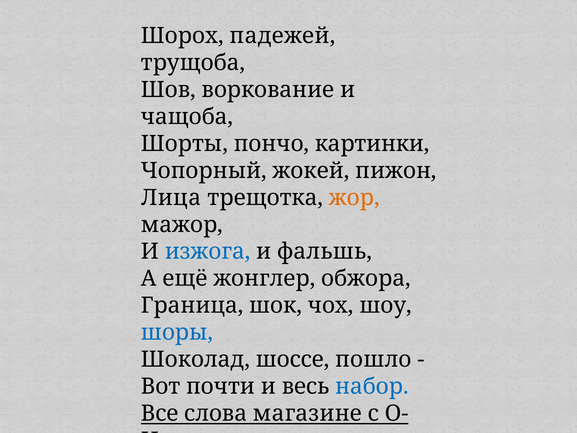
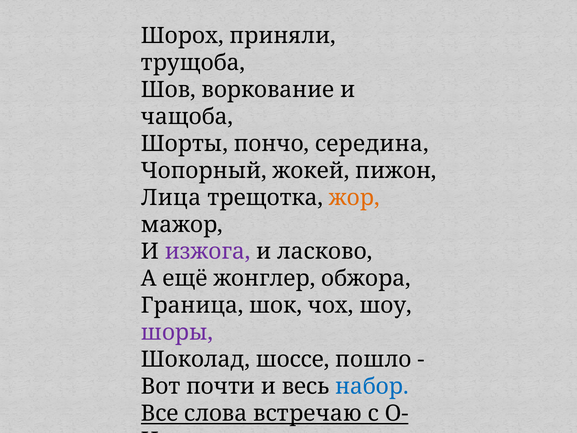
падежей: падежей -> приняли
картинки: картинки -> середина
изжога colour: blue -> purple
фальшь: фальшь -> ласково
шоры colour: blue -> purple
магазине: магазине -> встречаю
